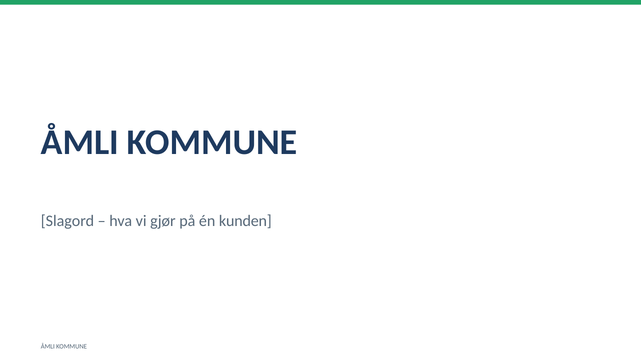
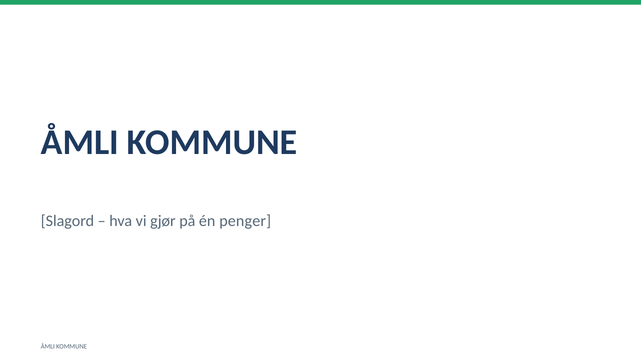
kunden: kunden -> penger
